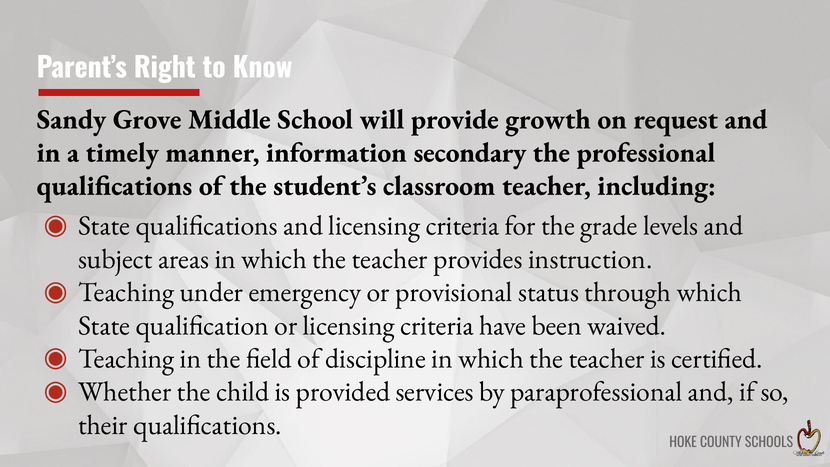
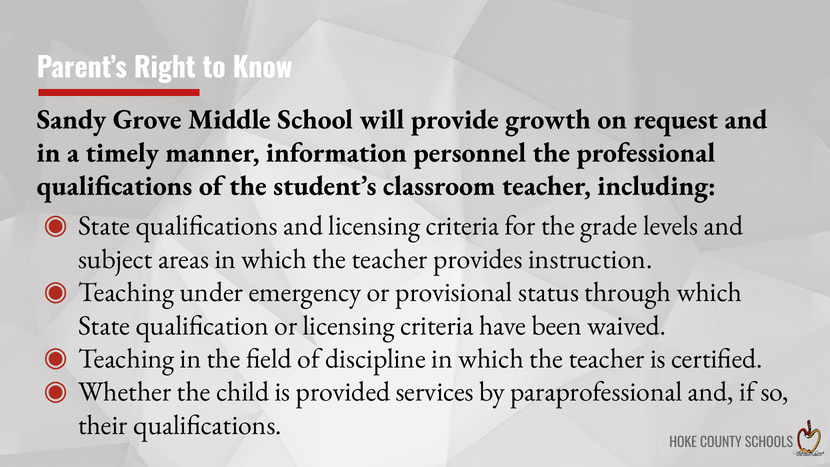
secondary: secondary -> personnel
